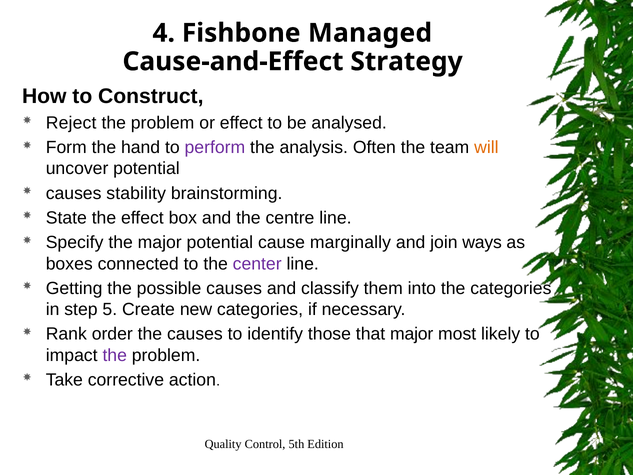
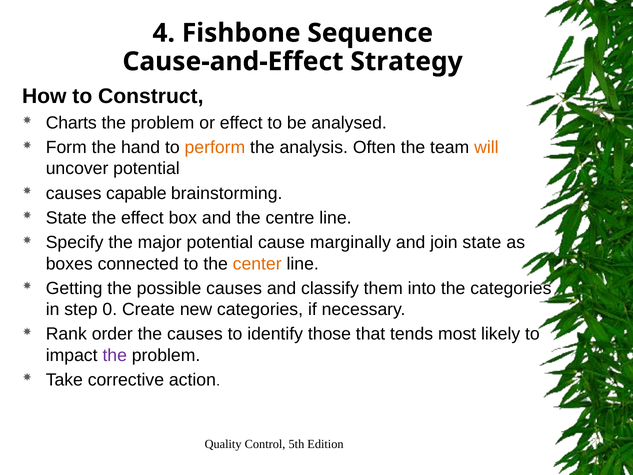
Managed: Managed -> Sequence
Reject: Reject -> Charts
perform colour: purple -> orange
stability: stability -> capable
join ways: ways -> state
center colour: purple -> orange
5: 5 -> 0
that major: major -> tends
